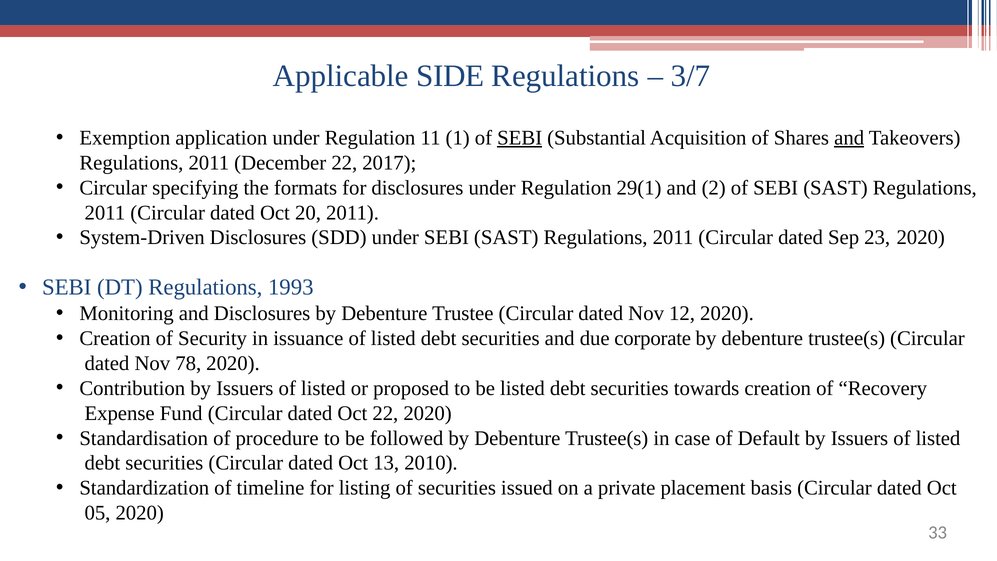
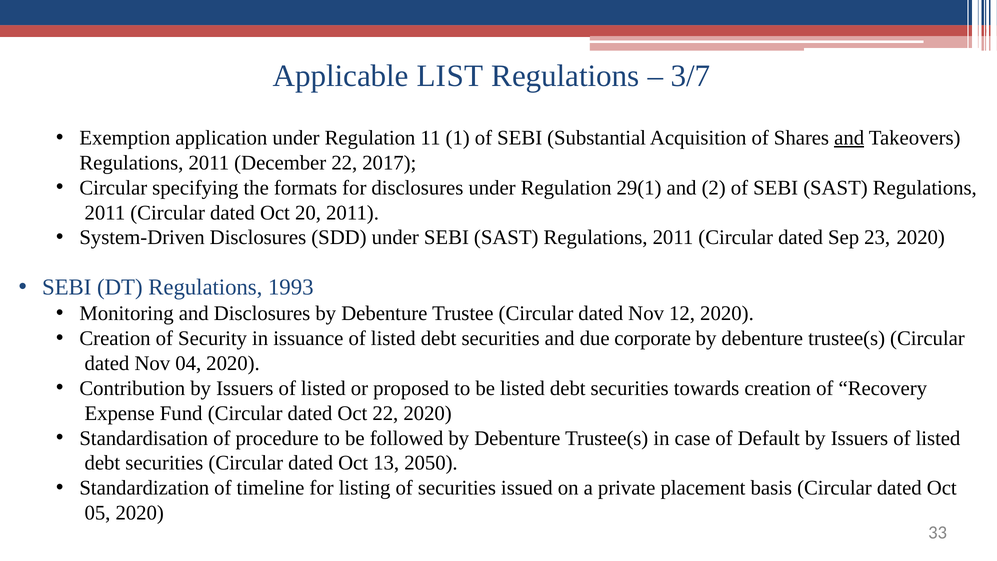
SIDE: SIDE -> LIST
SEBI at (520, 138) underline: present -> none
78: 78 -> 04
2010: 2010 -> 2050
